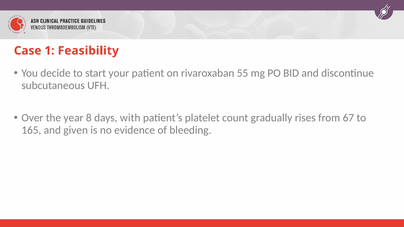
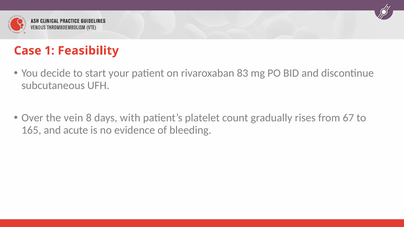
55: 55 -> 83
year: year -> vein
given: given -> acute
